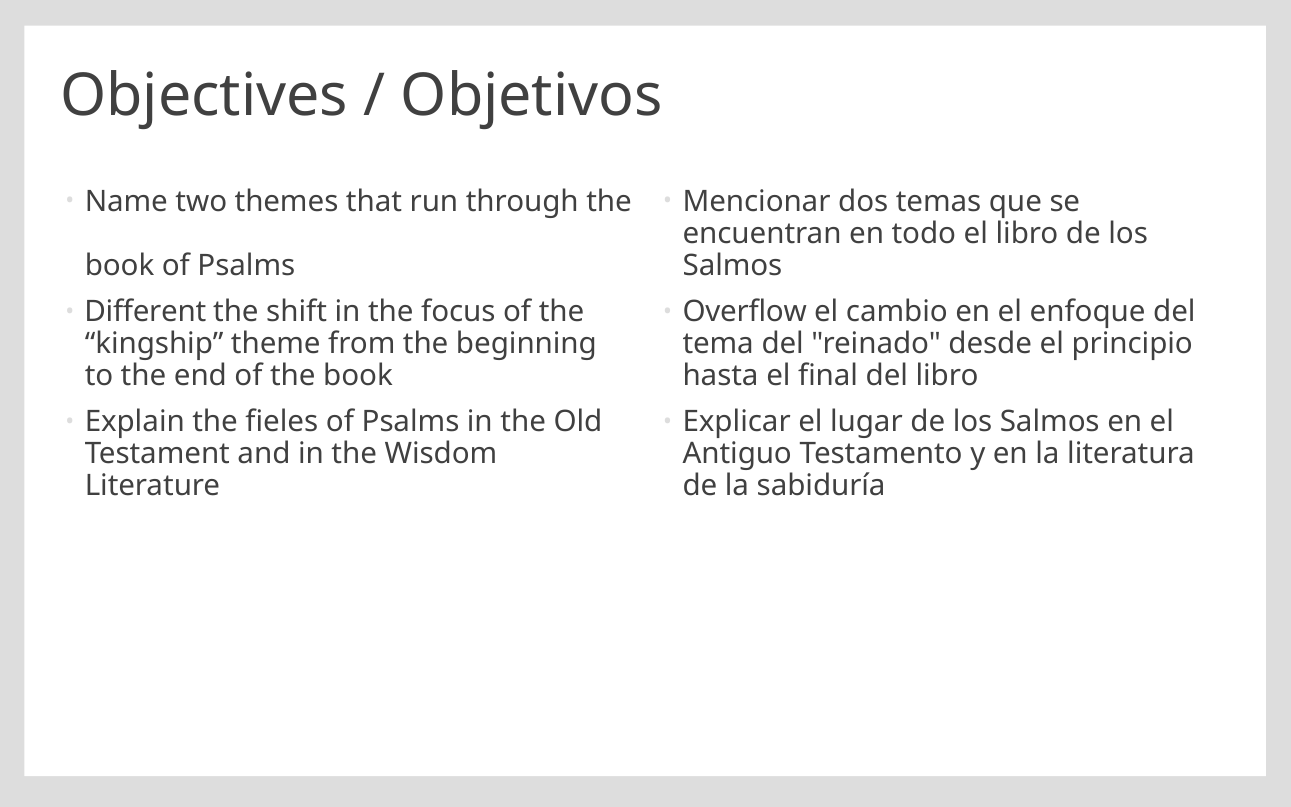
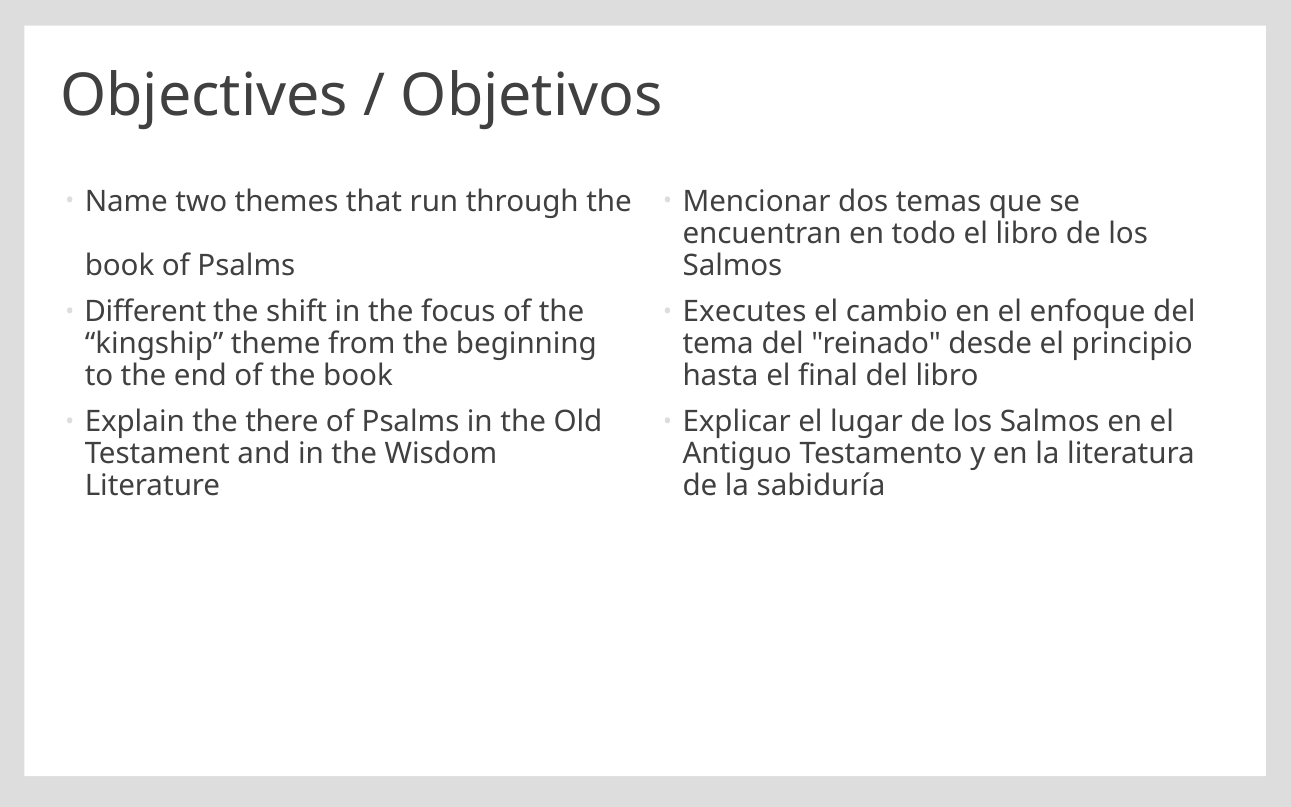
Overflow: Overflow -> Executes
fieles: fieles -> there
